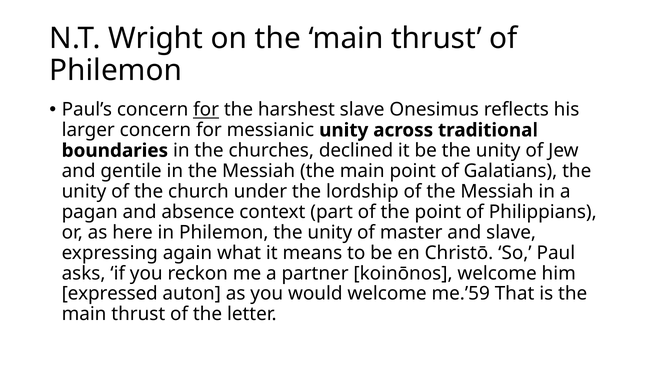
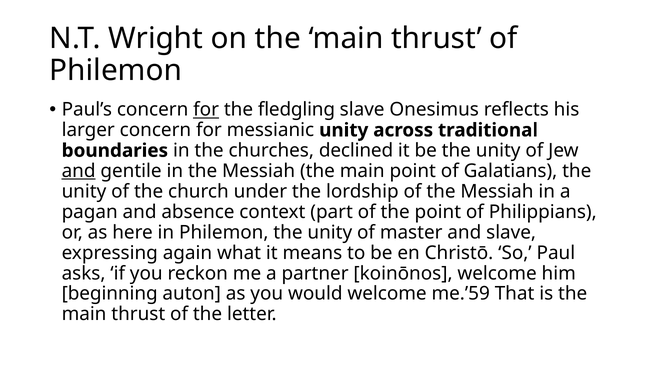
harshest: harshest -> fledgling
and at (79, 171) underline: none -> present
expressed: expressed -> beginning
